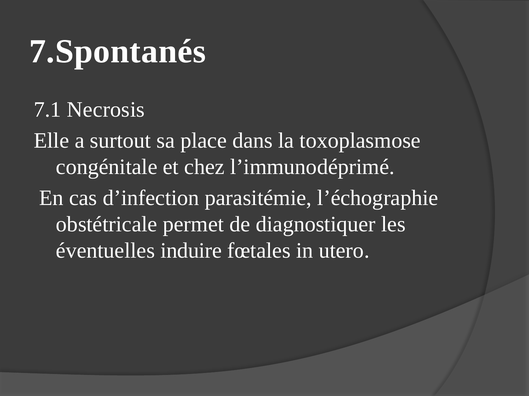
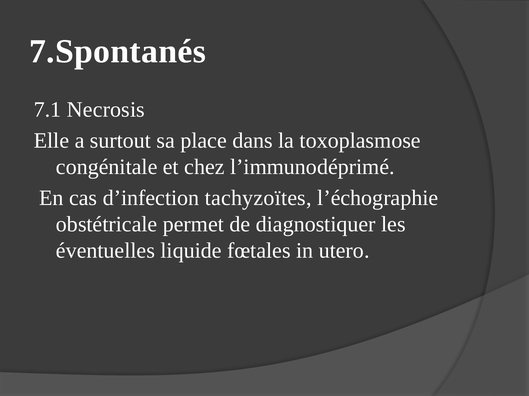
parasitémie: parasitémie -> tachyzoïtes
induire: induire -> liquide
